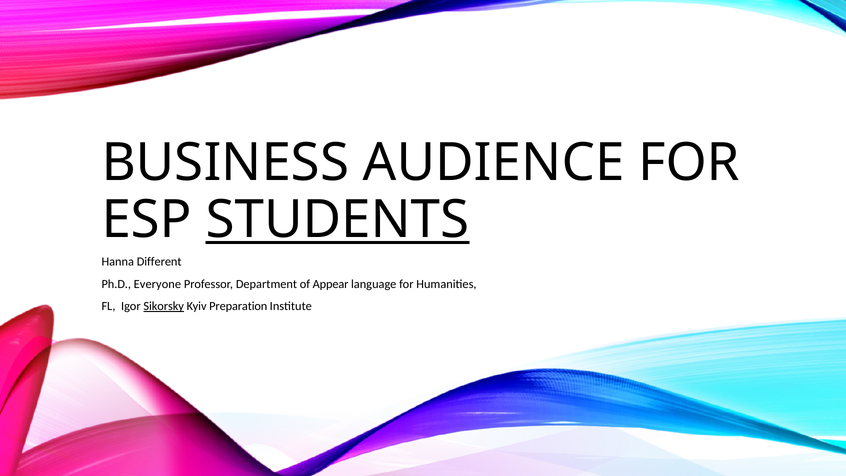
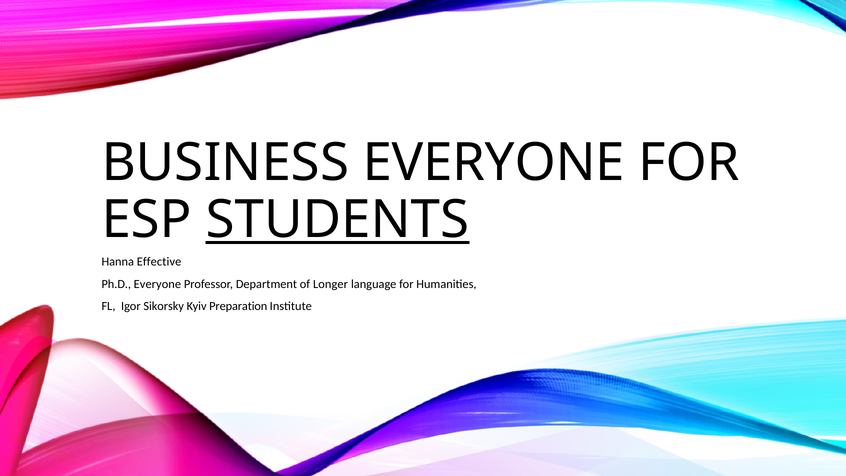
BUSINESS AUDIENCE: AUDIENCE -> EVERYONE
Different: Different -> Effective
Appear: Appear -> Longer
Sikorsky underline: present -> none
